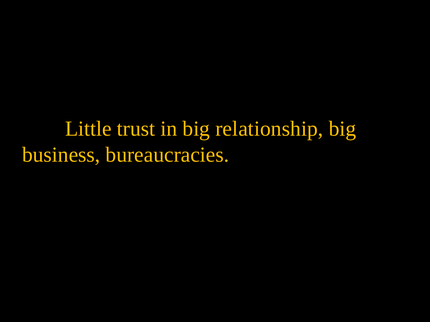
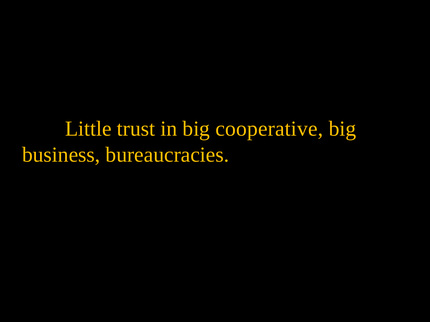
relationship: relationship -> cooperative
